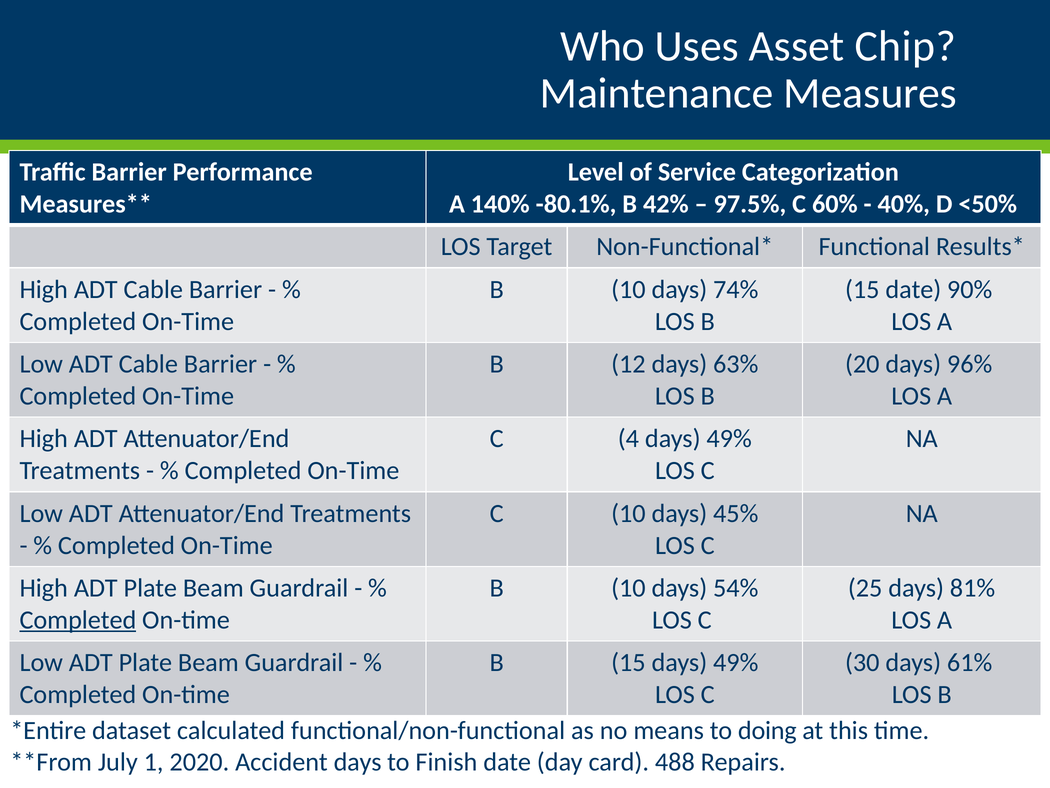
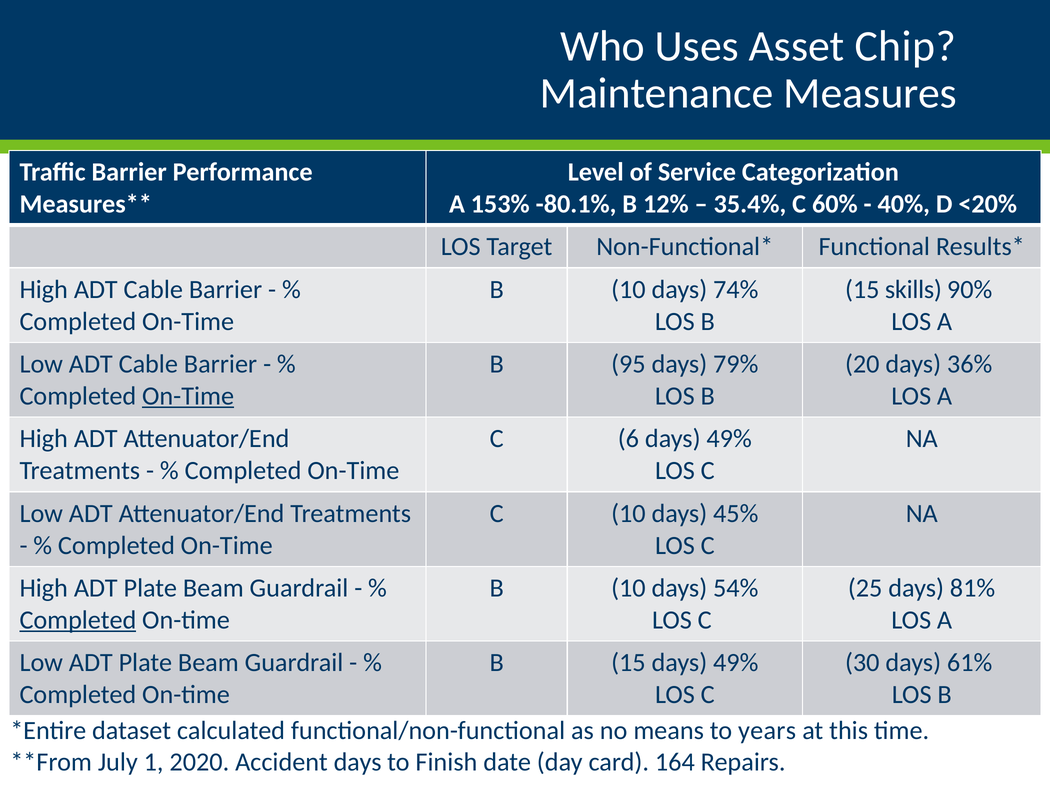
140%: 140% -> 153%
42%: 42% -> 12%
97.5%: 97.5% -> 35.4%
<50%: <50% -> <20%
15 date: date -> skills
12: 12 -> 95
63%: 63% -> 79%
96%: 96% -> 36%
On-Time at (188, 396) underline: none -> present
4: 4 -> 6
doing: doing -> years
488: 488 -> 164
